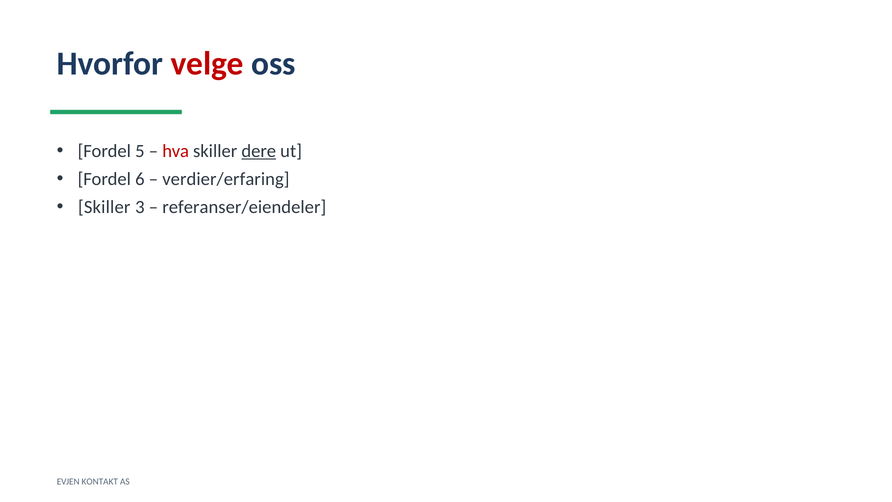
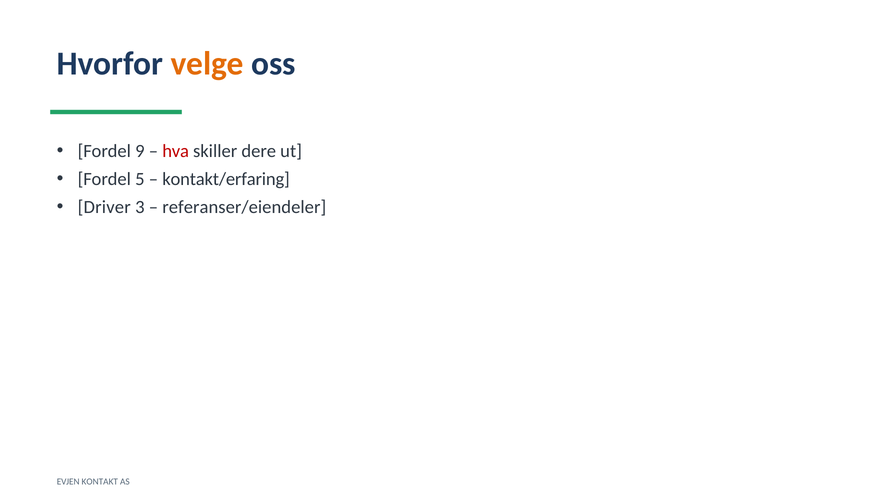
velge colour: red -> orange
5: 5 -> 9
dere underline: present -> none
6: 6 -> 5
verdier/erfaring: verdier/erfaring -> kontakt/erfaring
Skiller at (104, 207): Skiller -> Driver
